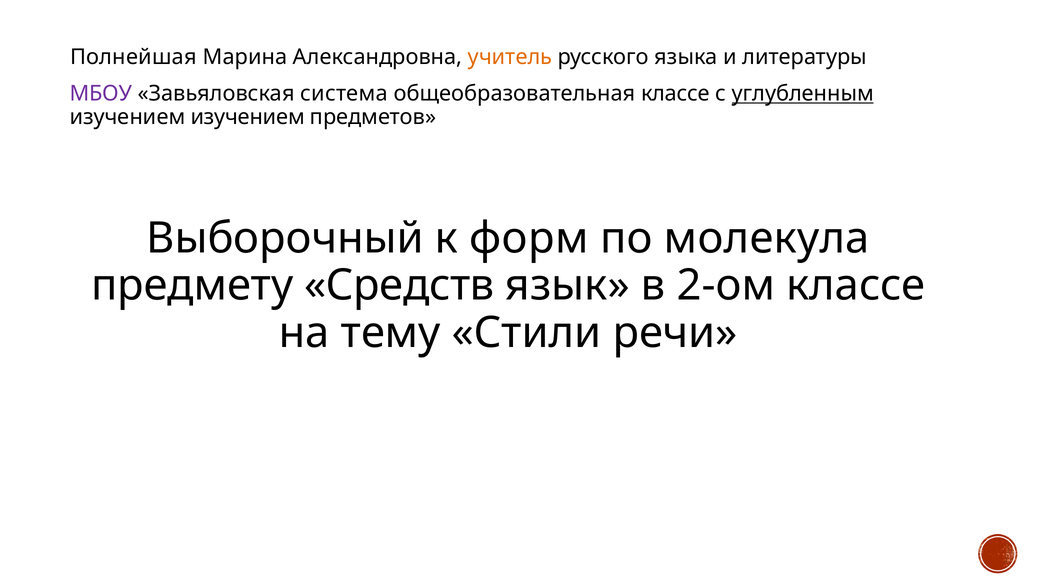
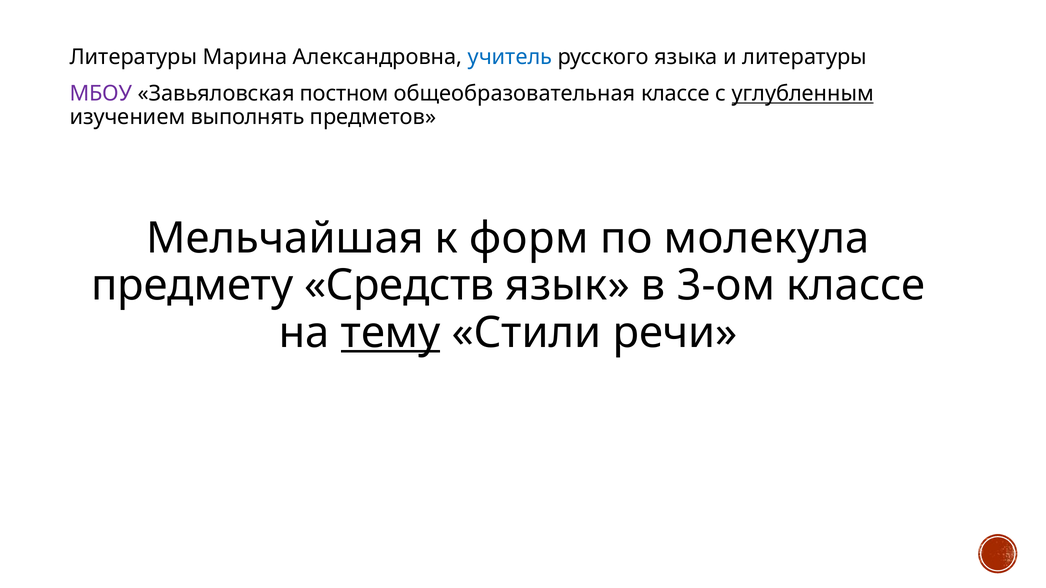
Полнейшая at (133, 57): Полнейшая -> Литературы
учитель colour: orange -> blue
система: система -> постном
изучением изучением: изучением -> выполнять
Выборочный: Выборочный -> Мельчайшая
2-ом: 2-ом -> 3-ом
тему underline: none -> present
